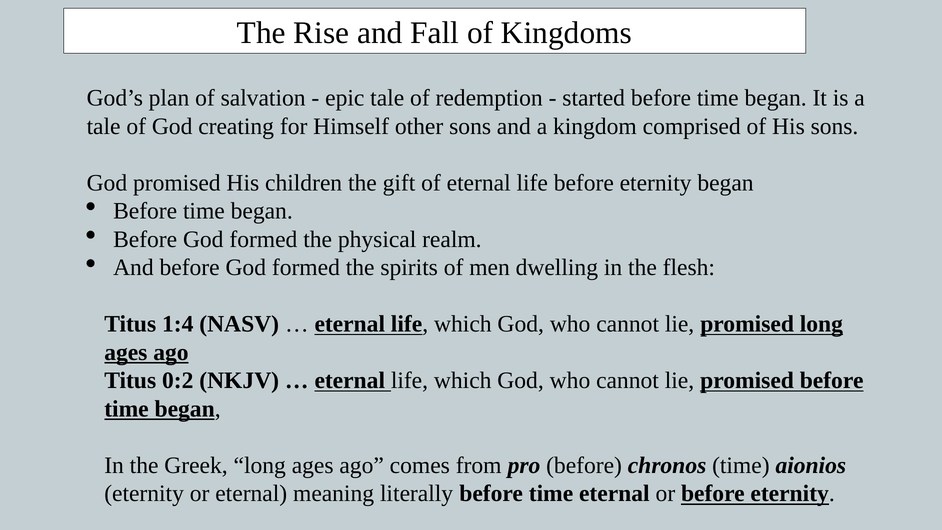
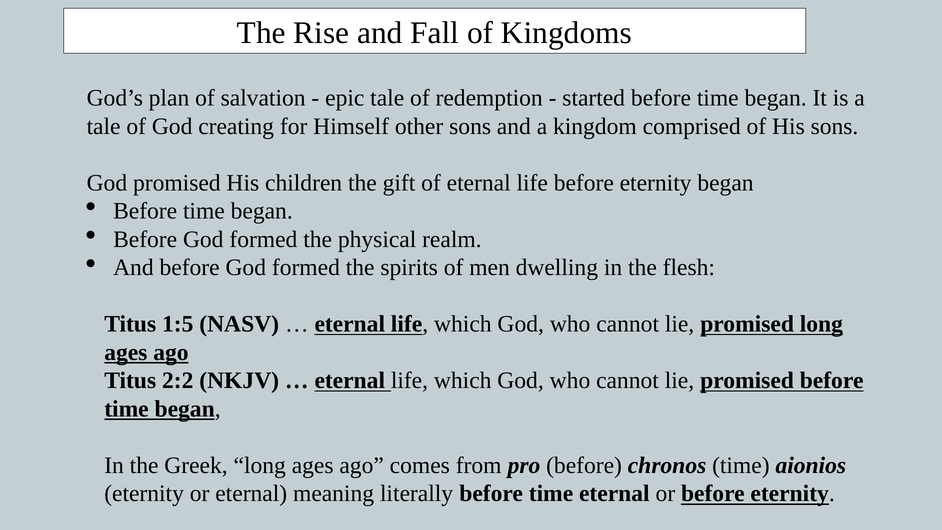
1:4: 1:4 -> 1:5
0:2: 0:2 -> 2:2
